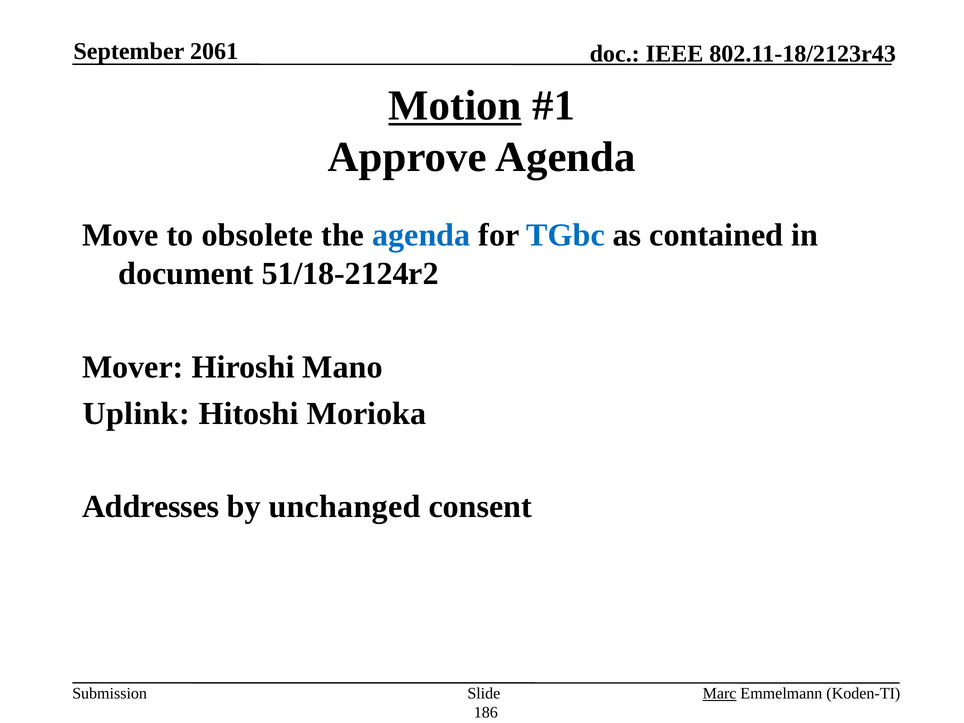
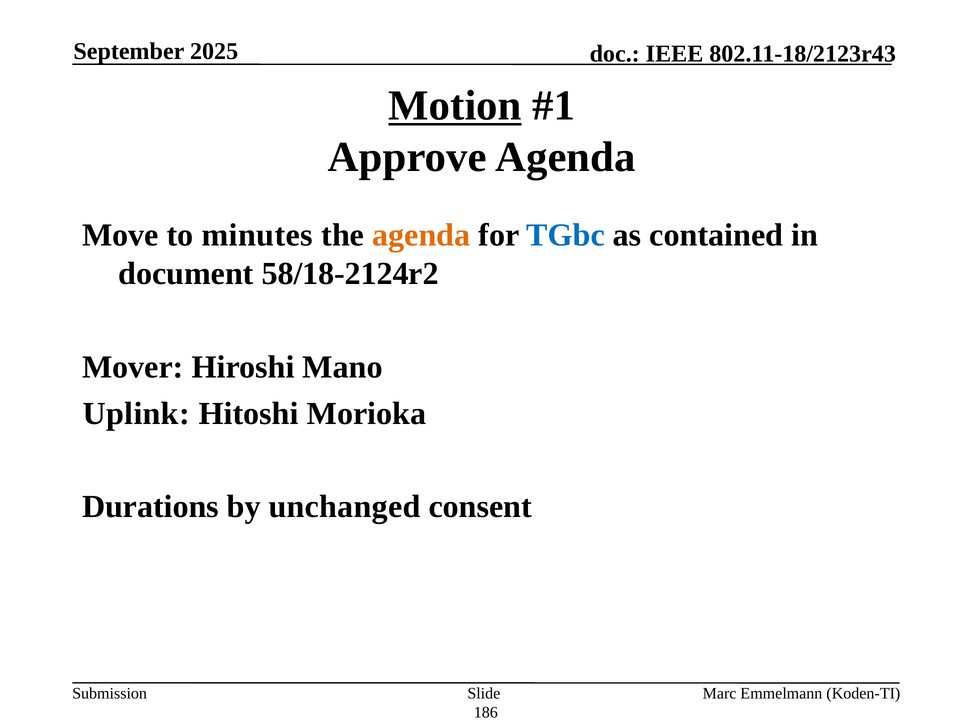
2061: 2061 -> 2025
obsolete: obsolete -> minutes
agenda at (421, 235) colour: blue -> orange
51/18-2124r2: 51/18-2124r2 -> 58/18-2124r2
Addresses: Addresses -> Durations
Marc underline: present -> none
